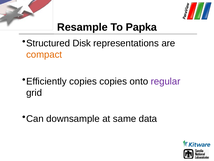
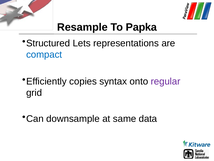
Disk: Disk -> Lets
compact colour: orange -> blue
copies copies: copies -> syntax
